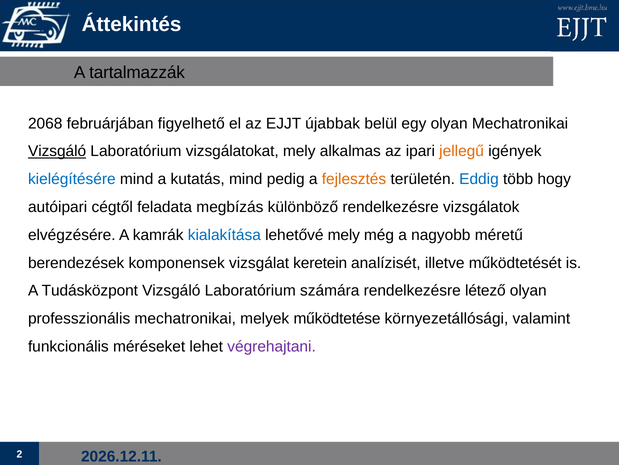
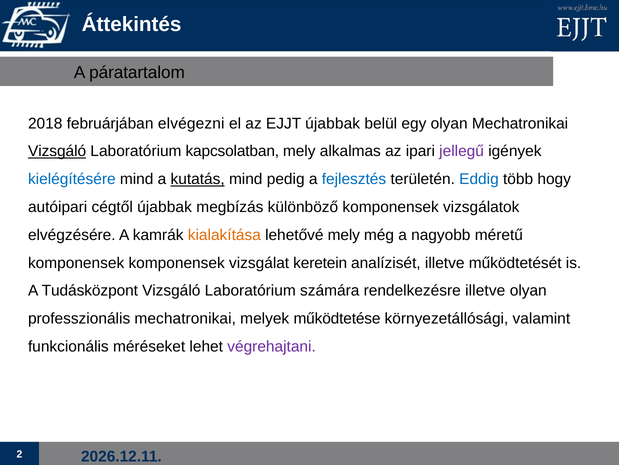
tartalmazzák: tartalmazzák -> páratartalom
2068: 2068 -> 2018
figyelhető: figyelhető -> elvégezni
vizsgálatokat: vizsgálatokat -> kapcsolatban
jellegű colour: orange -> purple
kutatás underline: none -> present
fejlesztés colour: orange -> blue
cégtől feladata: feladata -> újabbak
különböző rendelkezésre: rendelkezésre -> komponensek
kialakítása colour: blue -> orange
berendezések at (76, 262): berendezések -> komponensek
rendelkezésre létező: létező -> illetve
